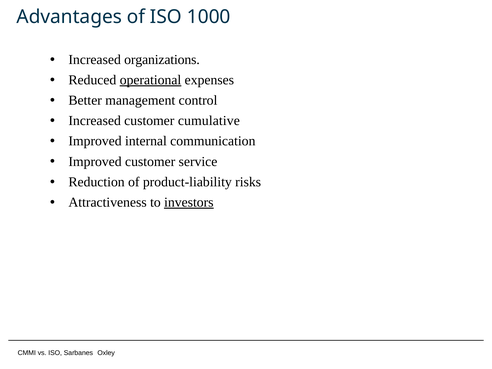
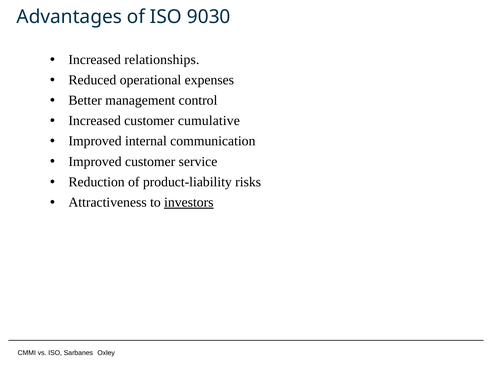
1000: 1000 -> 9030
organizations: organizations -> relationships
operational underline: present -> none
